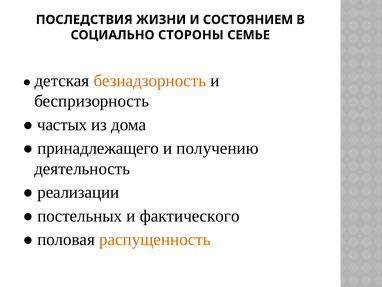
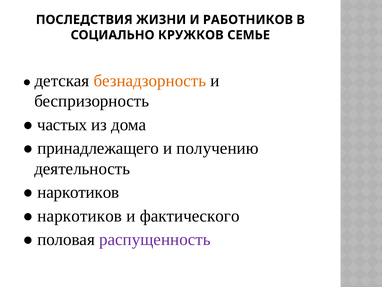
СОСТОЯНИЕМ: СОСТОЯНИЕМ -> РАБОТНИКОВ
СТОРОНЫ: СТОРОНЫ -> КРУЖКОВ
реализации at (78, 192): реализации -> наркотиков
постельных at (80, 216): постельных -> наркотиков
распущенность colour: orange -> purple
